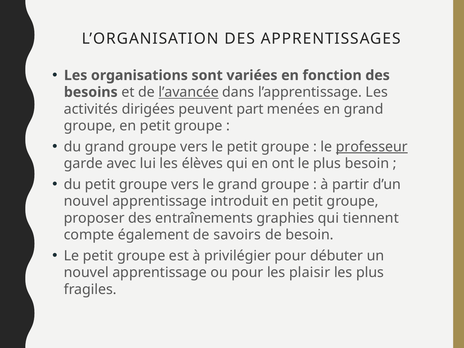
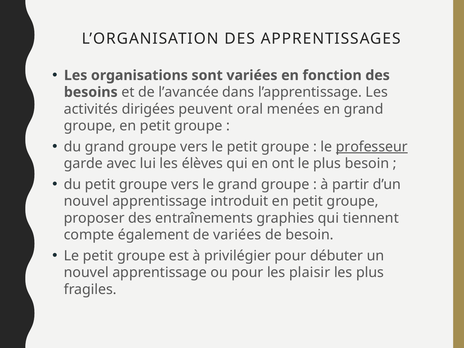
l’avancée underline: present -> none
part: part -> oral
de savoirs: savoirs -> variées
